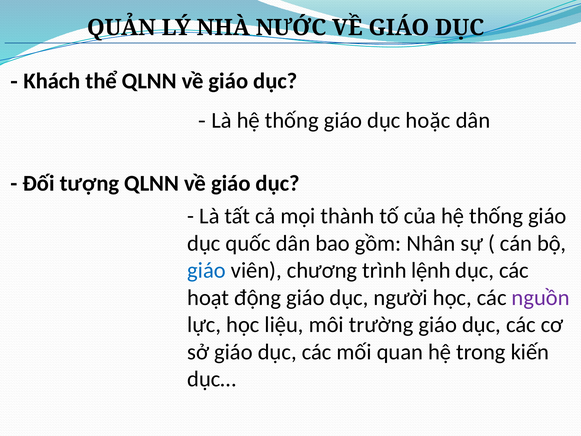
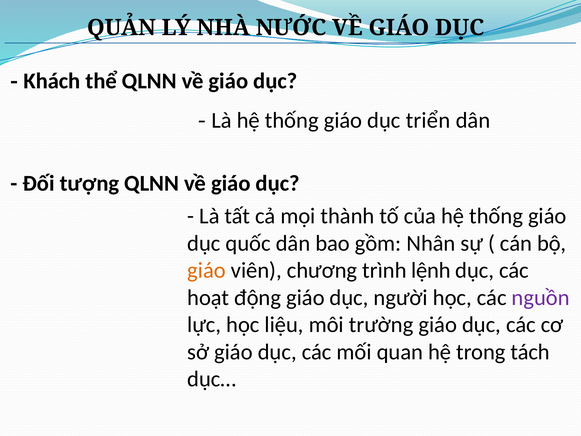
hoặc: hoặc -> triển
giáo at (207, 270) colour: blue -> orange
kiến: kiến -> tách
